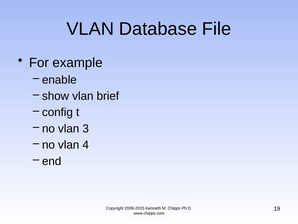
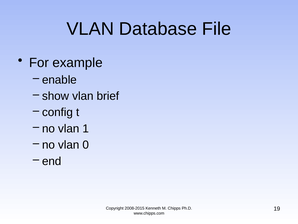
3: 3 -> 1
4: 4 -> 0
